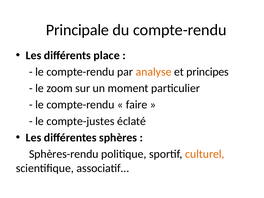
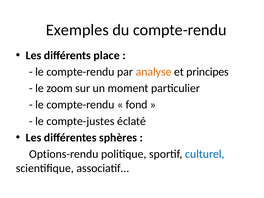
Principale: Principale -> Exemples
faire: faire -> fond
Sphères-rendu: Sphères-rendu -> Options-rendu
culturel colour: orange -> blue
